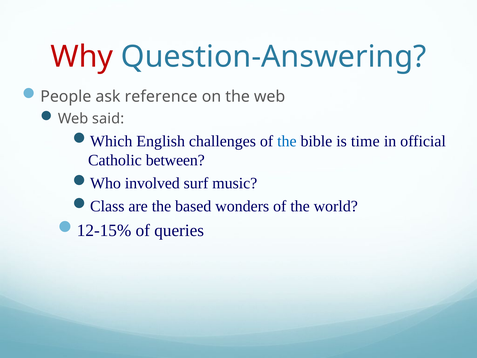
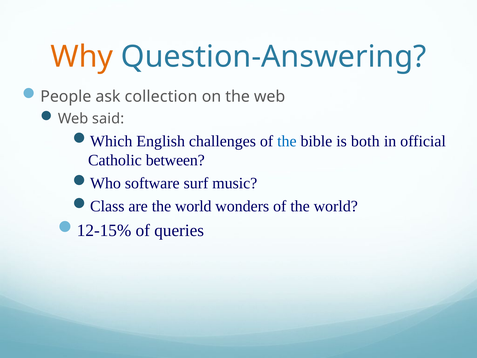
Why colour: red -> orange
reference: reference -> collection
time: time -> both
involved: involved -> software
are the based: based -> world
